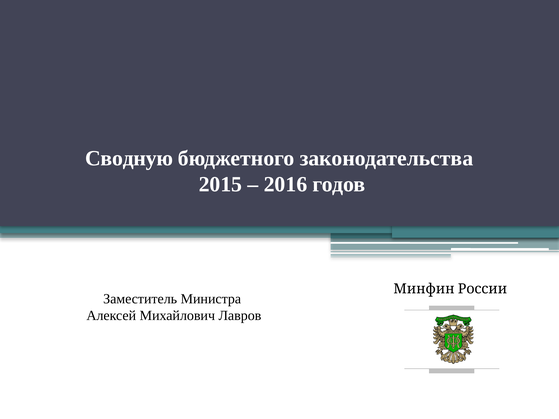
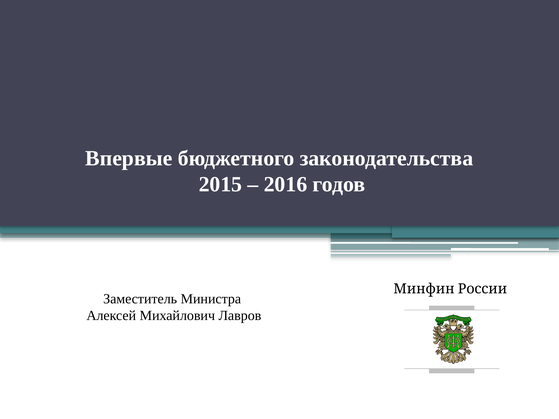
Сводную: Сводную -> Впервые
